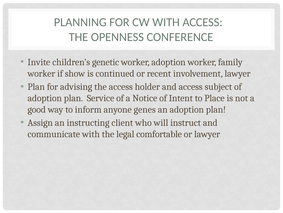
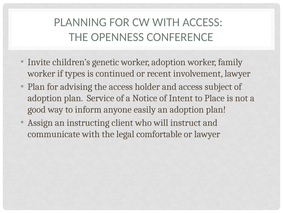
show: show -> types
genes: genes -> easily
